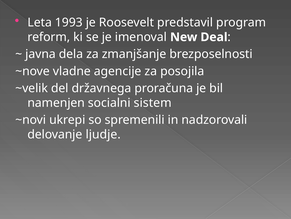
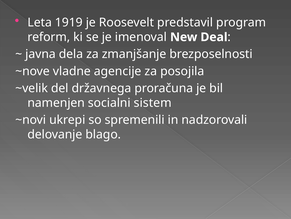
1993: 1993 -> 1919
ljudje: ljudje -> blago
